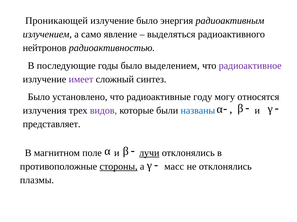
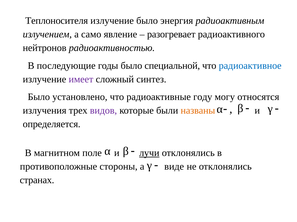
Проникающей: Проникающей -> Теплоносителя
выделяться: выделяться -> разогревает
выделением: выделением -> специальной
радиоактивное colour: purple -> blue
названы colour: blue -> orange
представляет: представляет -> определяется
стороны underline: present -> none
масс: масс -> виде
плазмы: плазмы -> странах
